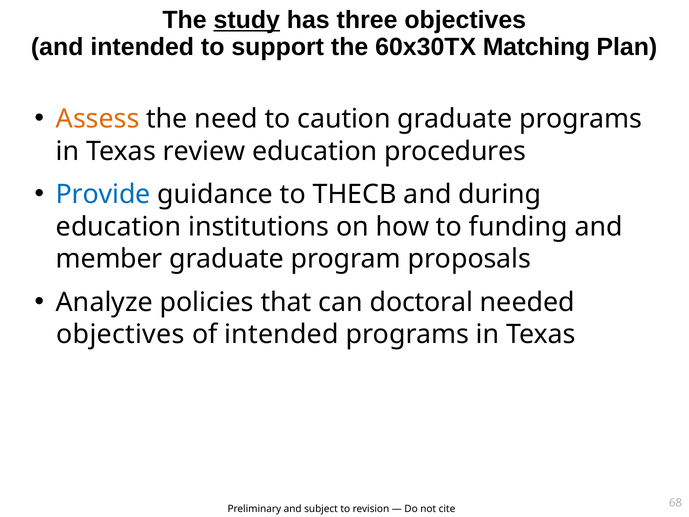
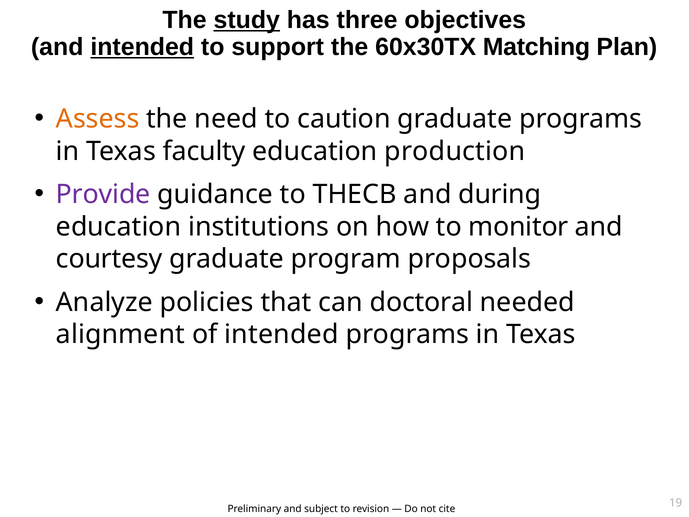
intended at (142, 47) underline: none -> present
review: review -> faculty
procedures: procedures -> production
Provide colour: blue -> purple
funding: funding -> monitor
member: member -> courtesy
objectives at (120, 334): objectives -> alignment
68: 68 -> 19
